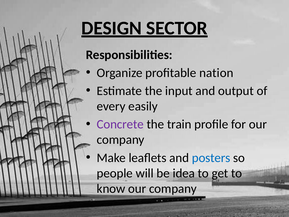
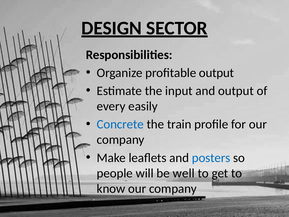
profitable nation: nation -> output
Concrete colour: purple -> blue
idea: idea -> well
